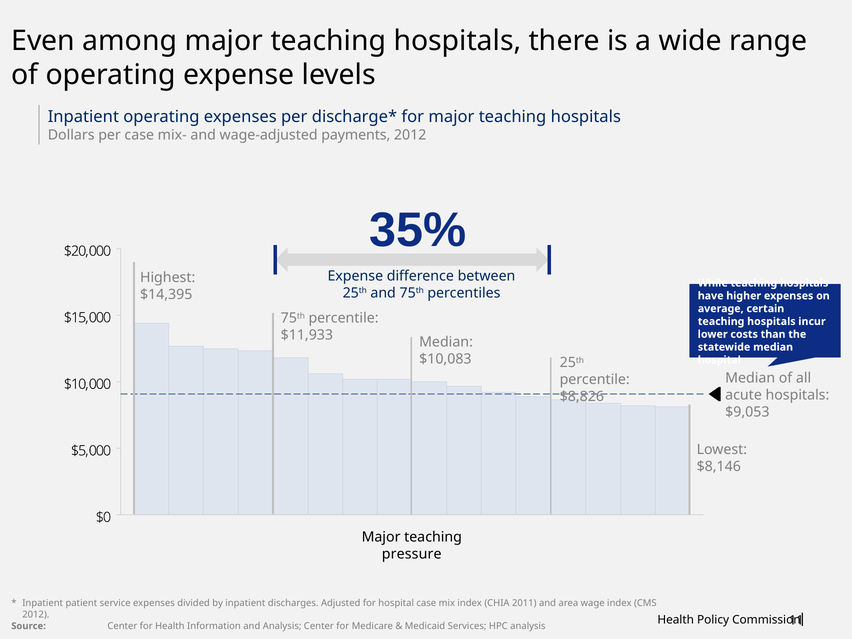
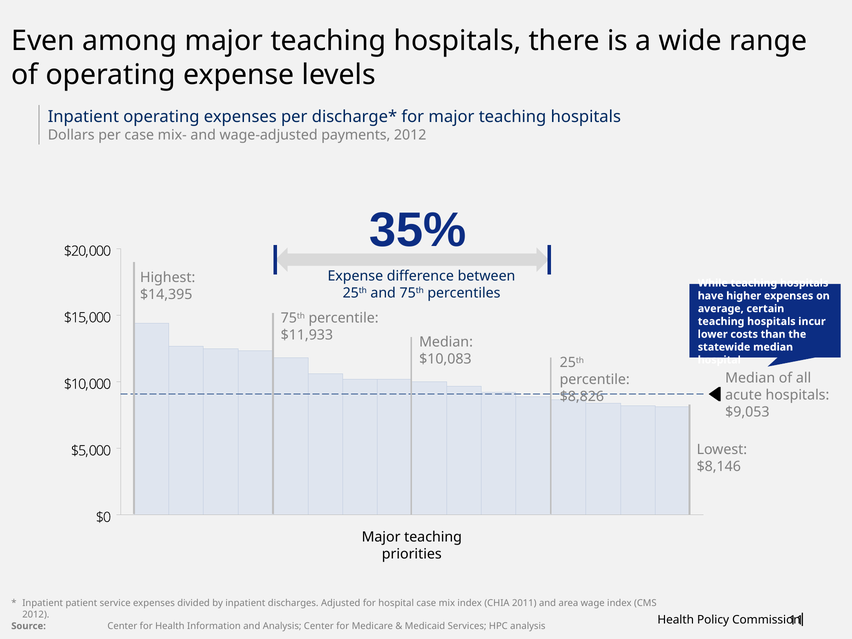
pressure: pressure -> priorities
